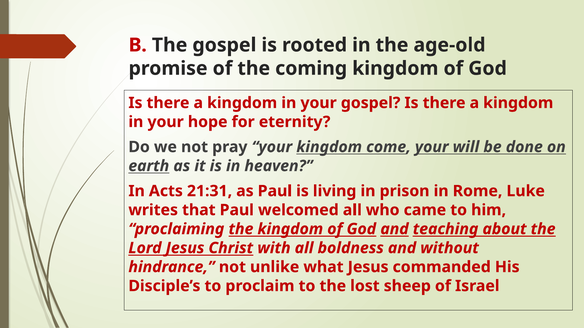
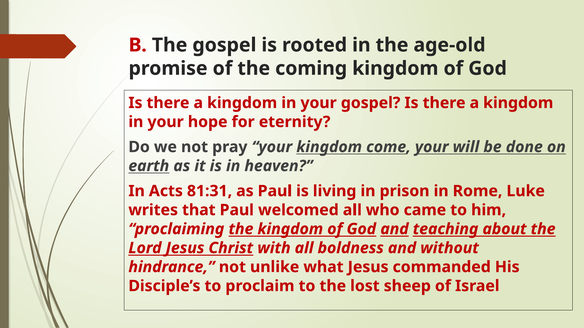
21:31: 21:31 -> 81:31
